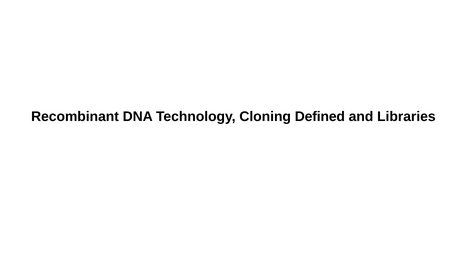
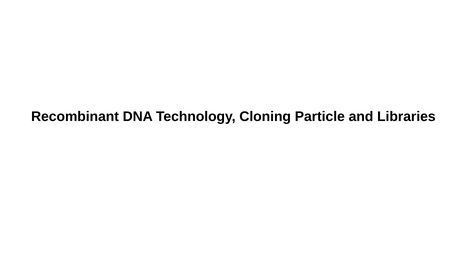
Defined: Defined -> Particle
